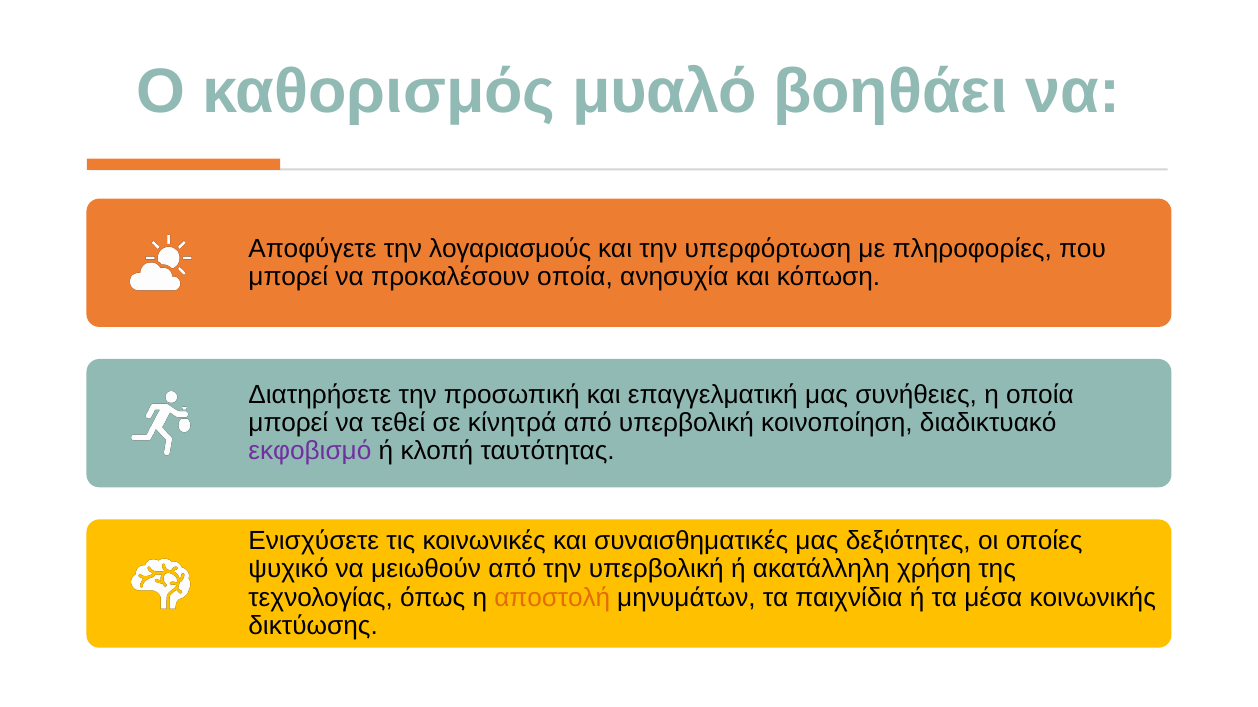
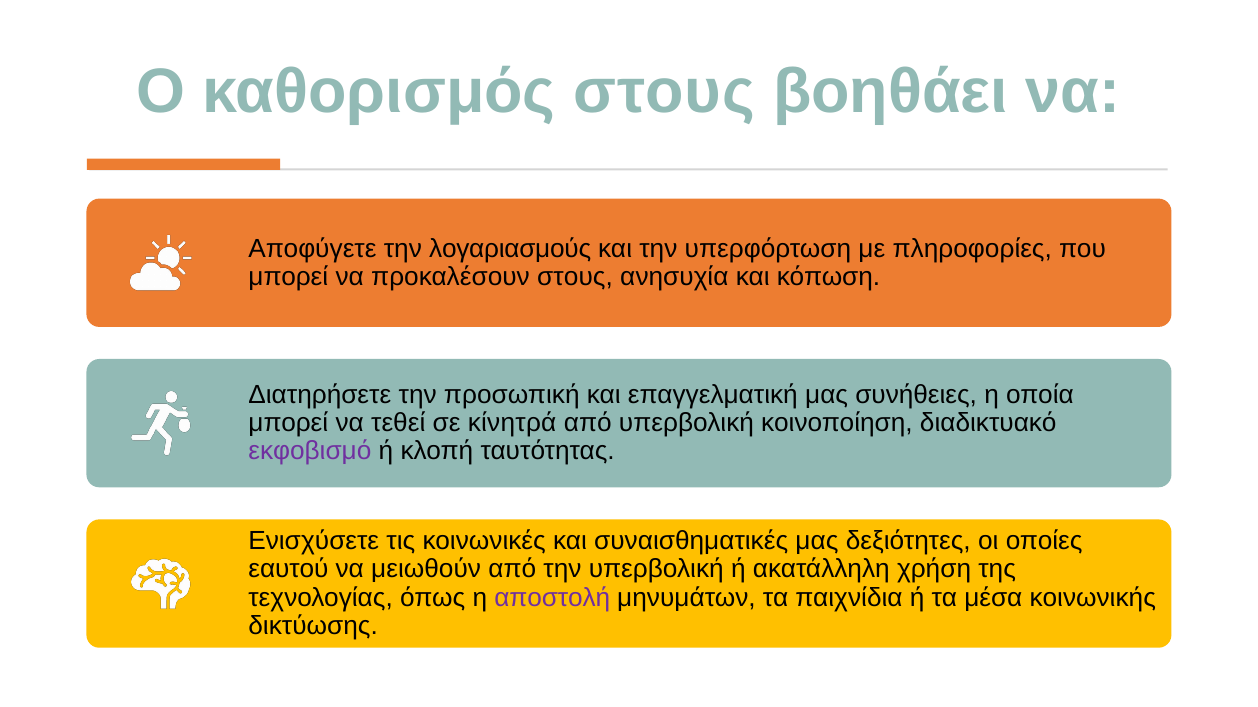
καθορισμός μυαλό: μυαλό -> στους
προκαλέσουν οποία: οποία -> στους
ψυχικό: ψυχικό -> εαυτού
αποστολή colour: orange -> purple
